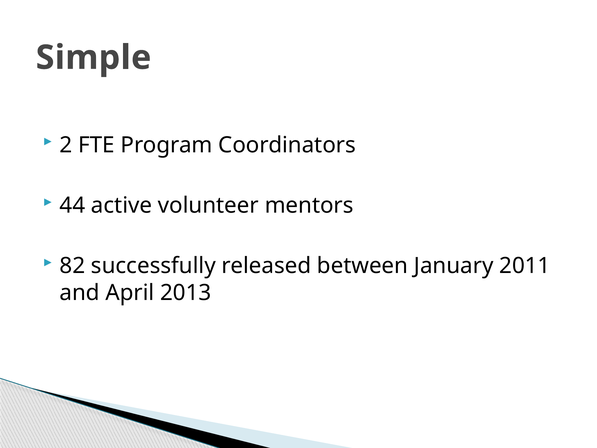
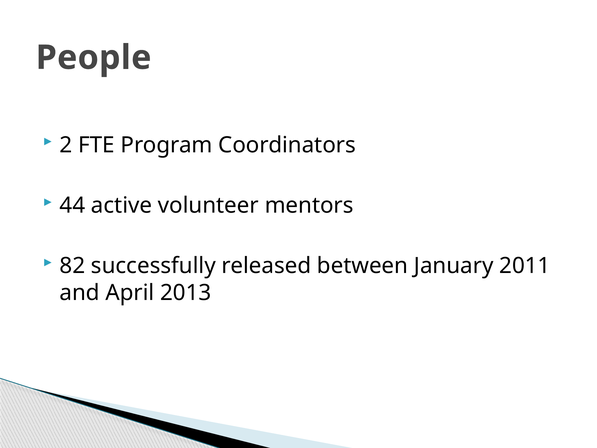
Simple: Simple -> People
